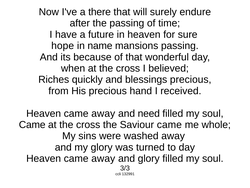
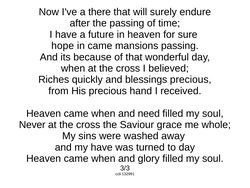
in name: name -> came
away at (103, 113): away -> when
Came at (32, 124): Came -> Never
Saviour came: came -> grace
my glory: glory -> have
away at (103, 158): away -> when
